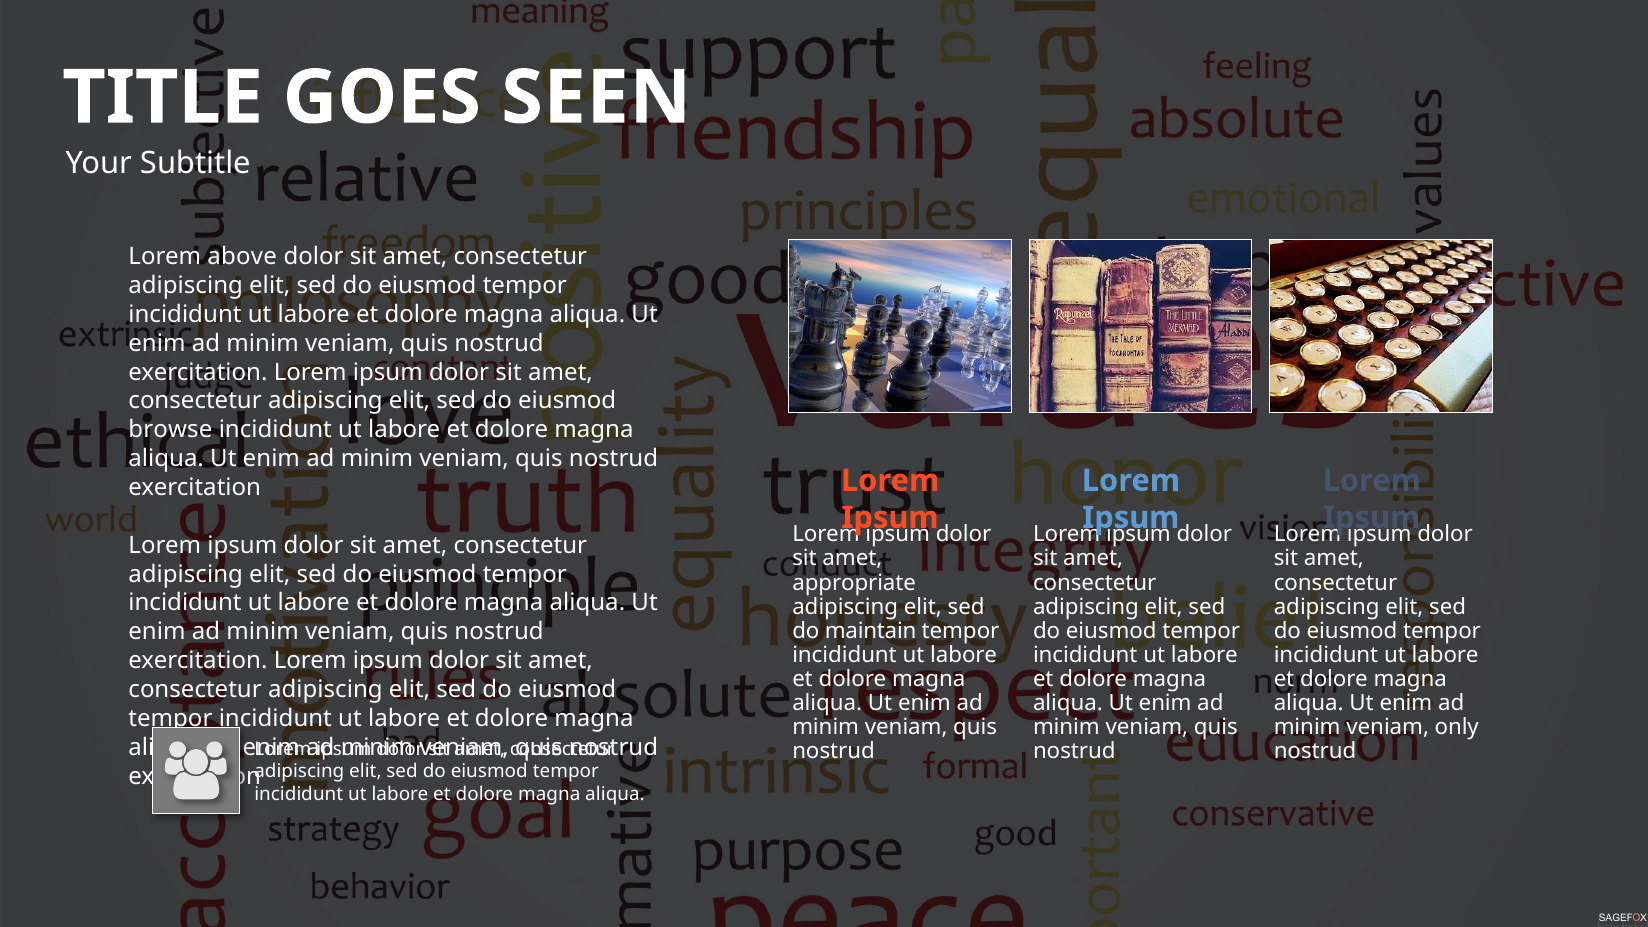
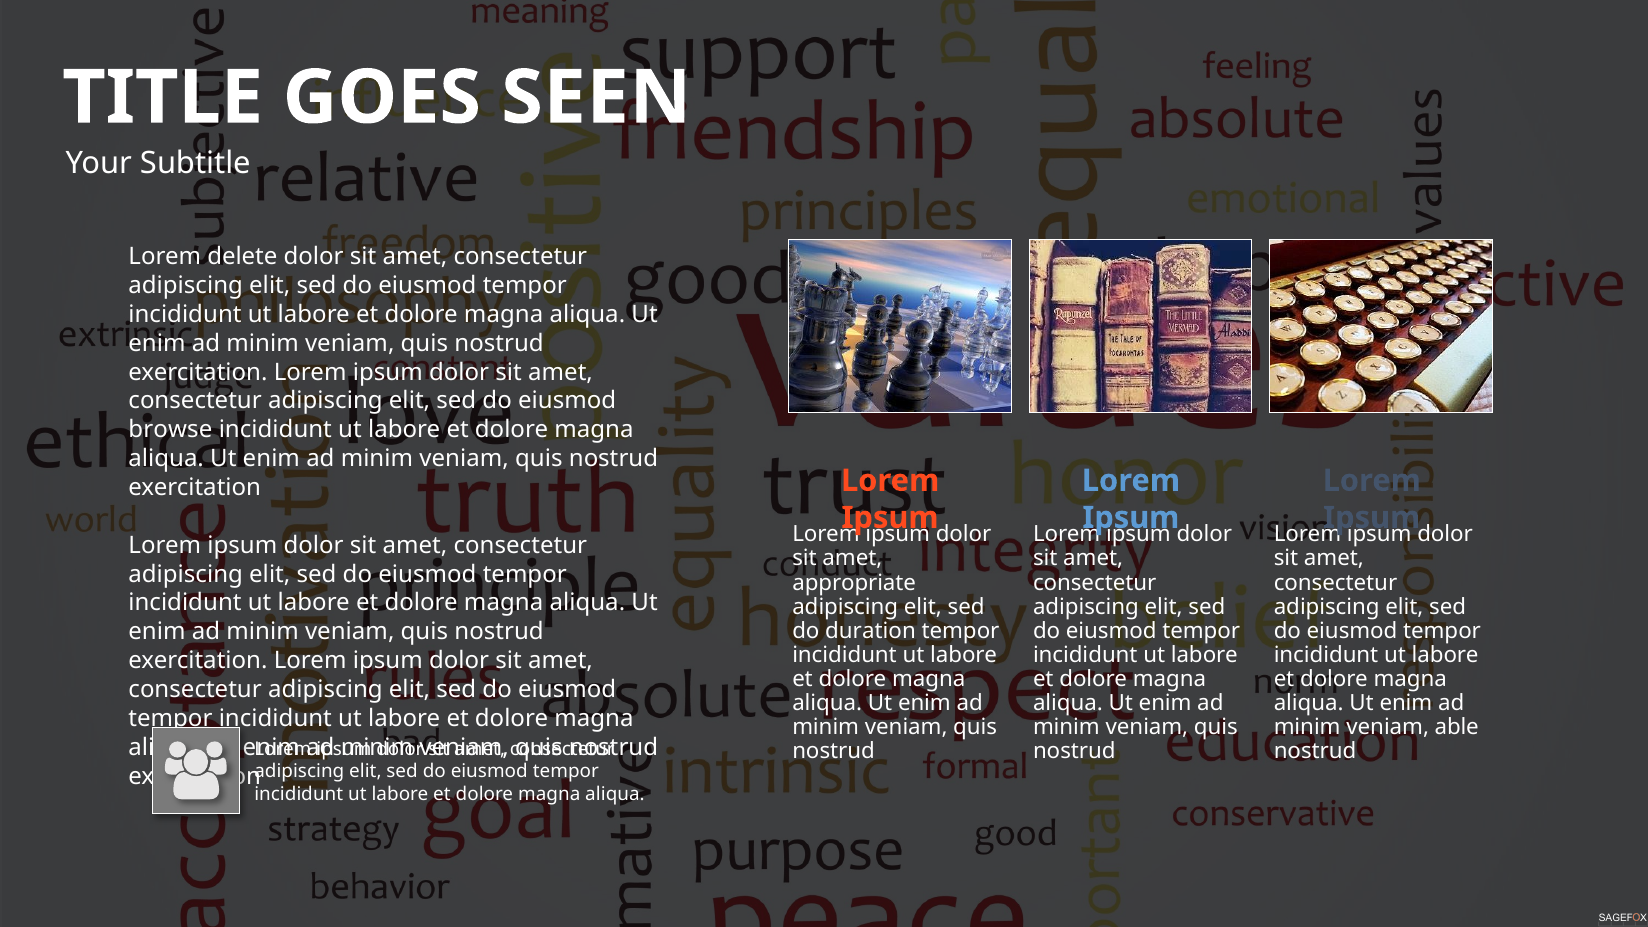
above: above -> delete
maintain: maintain -> duration
only: only -> able
